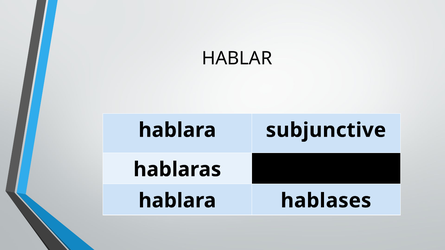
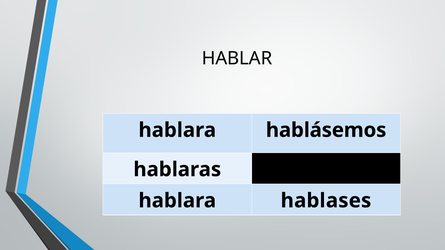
subjunctive: subjunctive -> hablásemos
